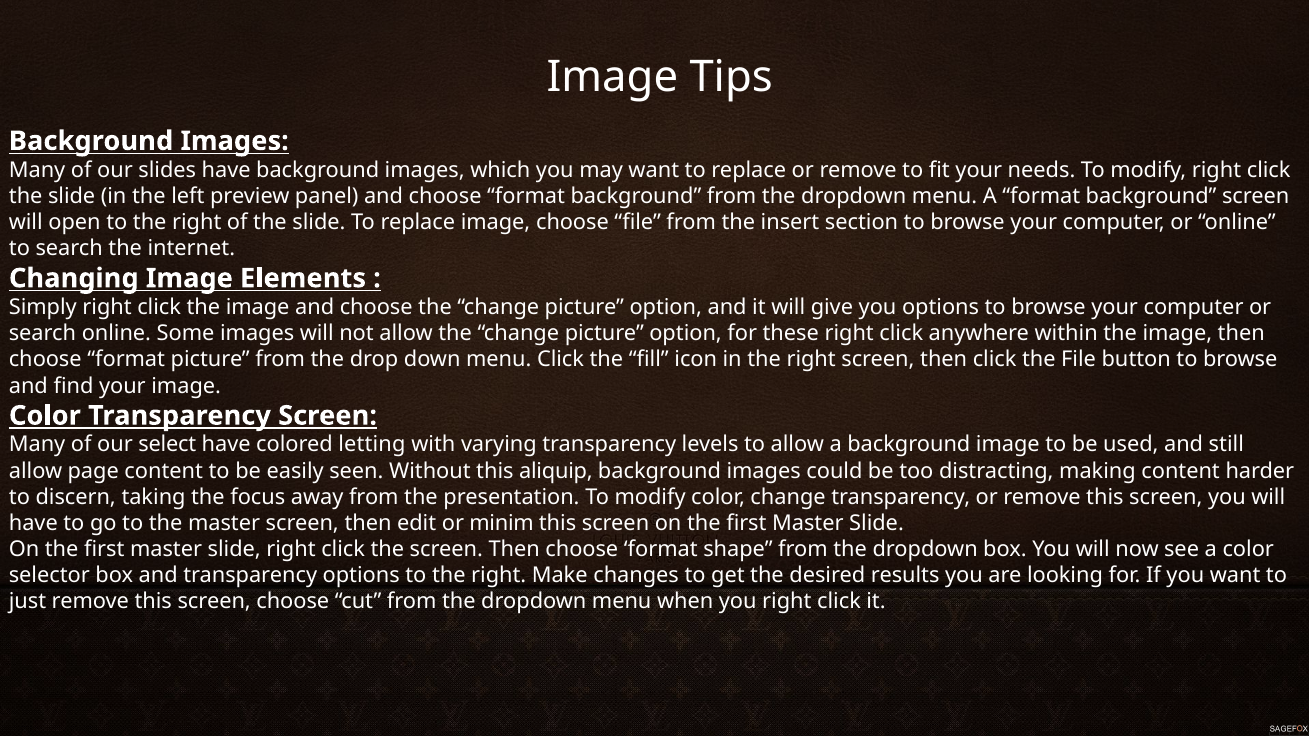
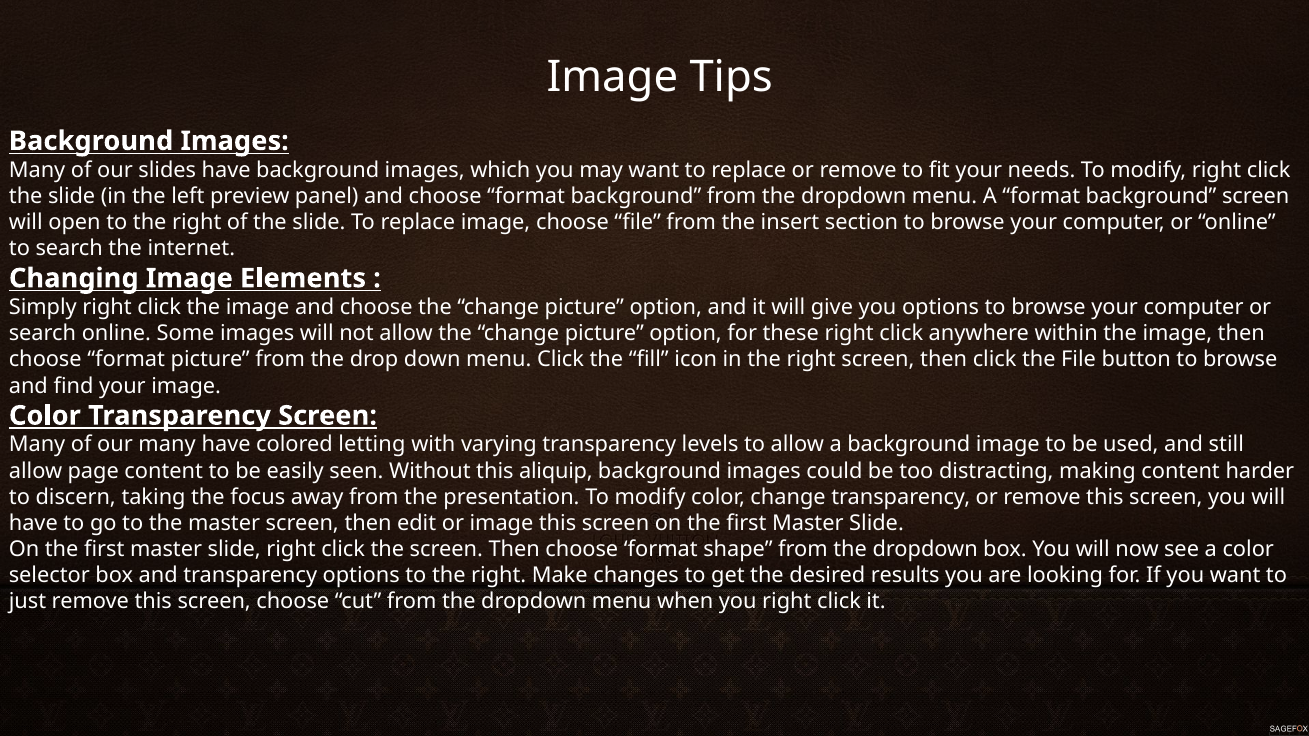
our select: select -> many
or minim: minim -> image
